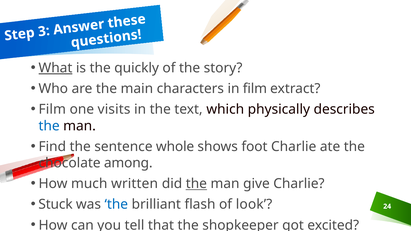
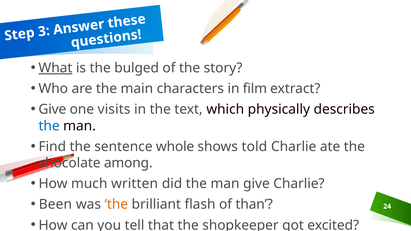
quickly: quickly -> bulged
Film at (52, 109): Film -> Give
foot: foot -> told
the at (196, 184) underline: present -> none
Stuck: Stuck -> Been
the at (116, 205) colour: blue -> orange
look: look -> than
